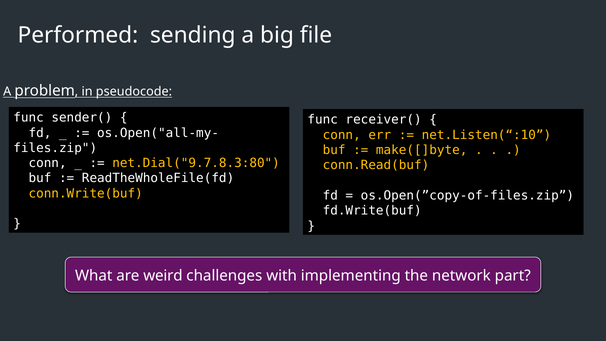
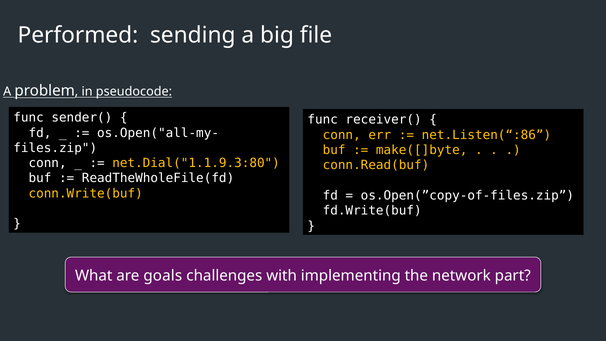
net.Listen(“:10: net.Listen(“:10 -> net.Listen(“:86
net.Dial("9.7.8.3:80: net.Dial("9.7.8.3:80 -> net.Dial("1.1.9.3:80
weird: weird -> goals
